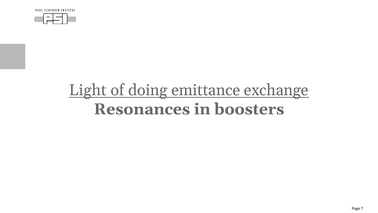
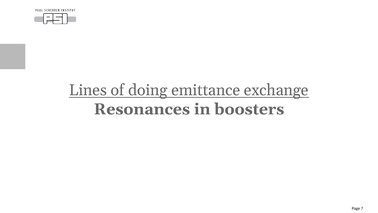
Light: Light -> Lines
